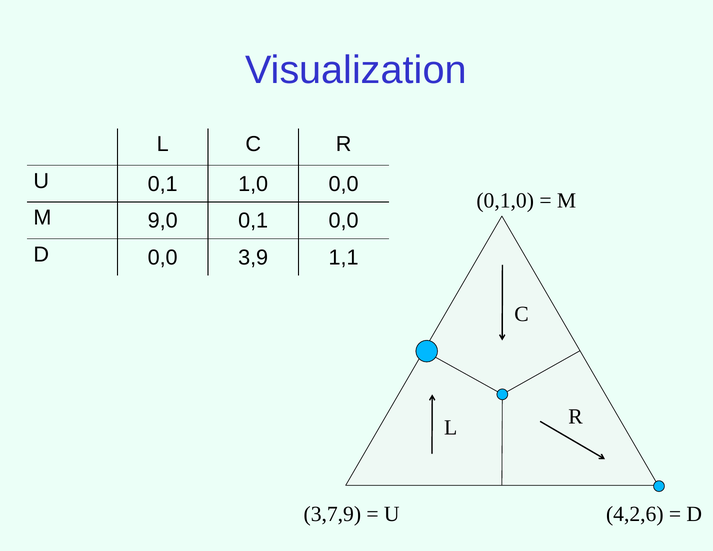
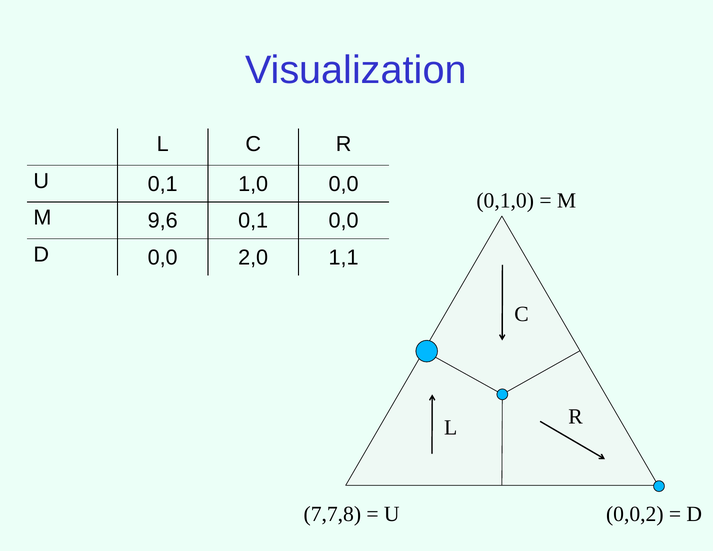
9,0: 9,0 -> 9,6
3,9: 3,9 -> 2,0
3,7,9: 3,7,9 -> 7,7,8
4,2,6: 4,2,6 -> 0,0,2
